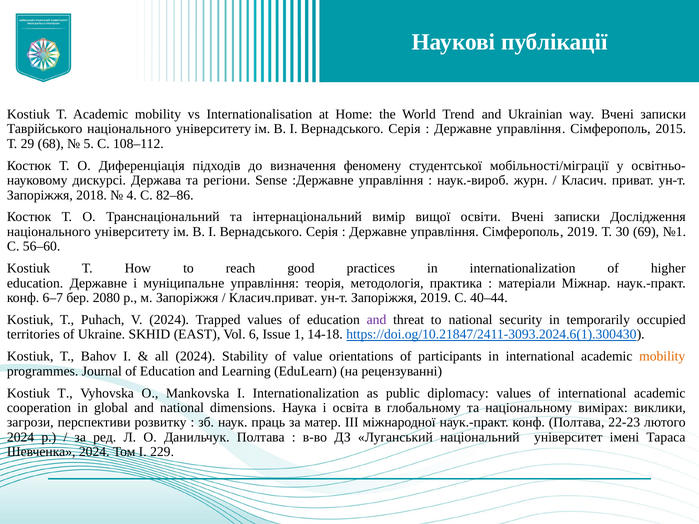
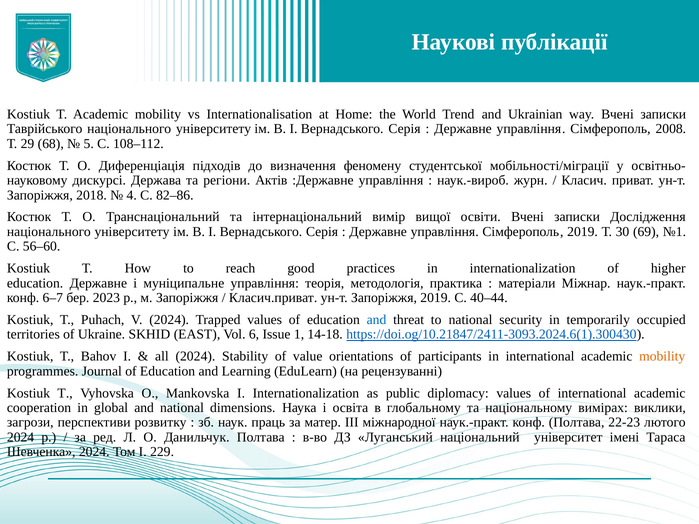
2015: 2015 -> 2008
Sense: Sense -> Актів
2080: 2080 -> 2023
and at (377, 320) colour: purple -> blue
